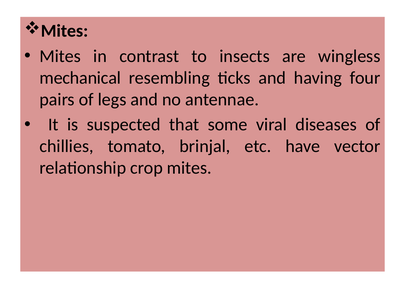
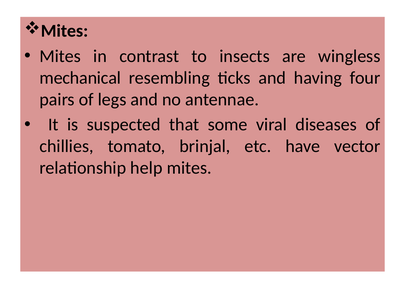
crop: crop -> help
